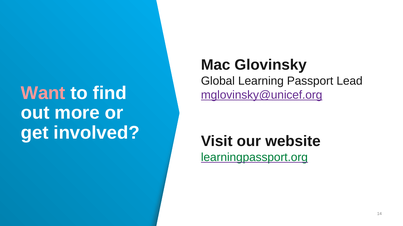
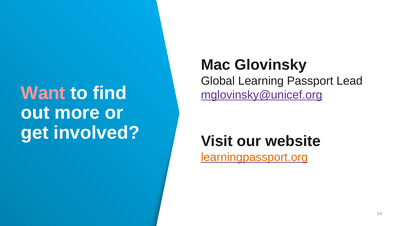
learningpassport.org colour: green -> orange
